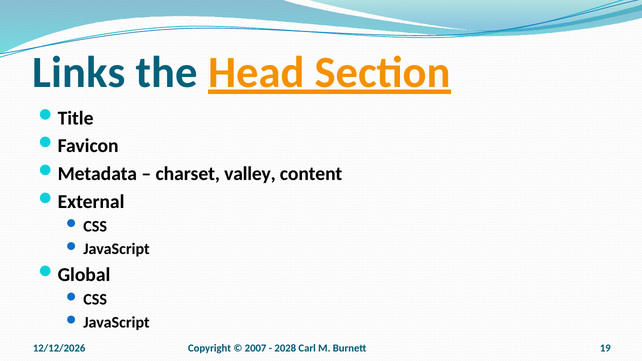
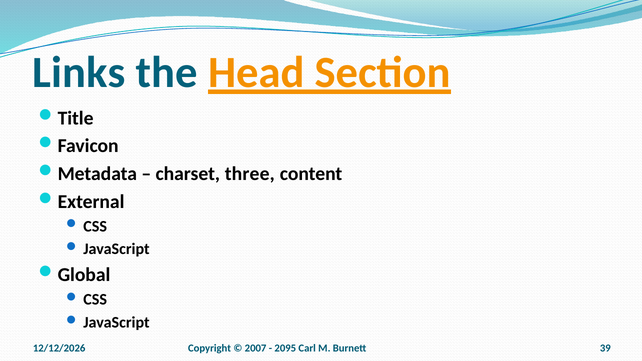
valley: valley -> three
2028: 2028 -> 2095
19: 19 -> 39
